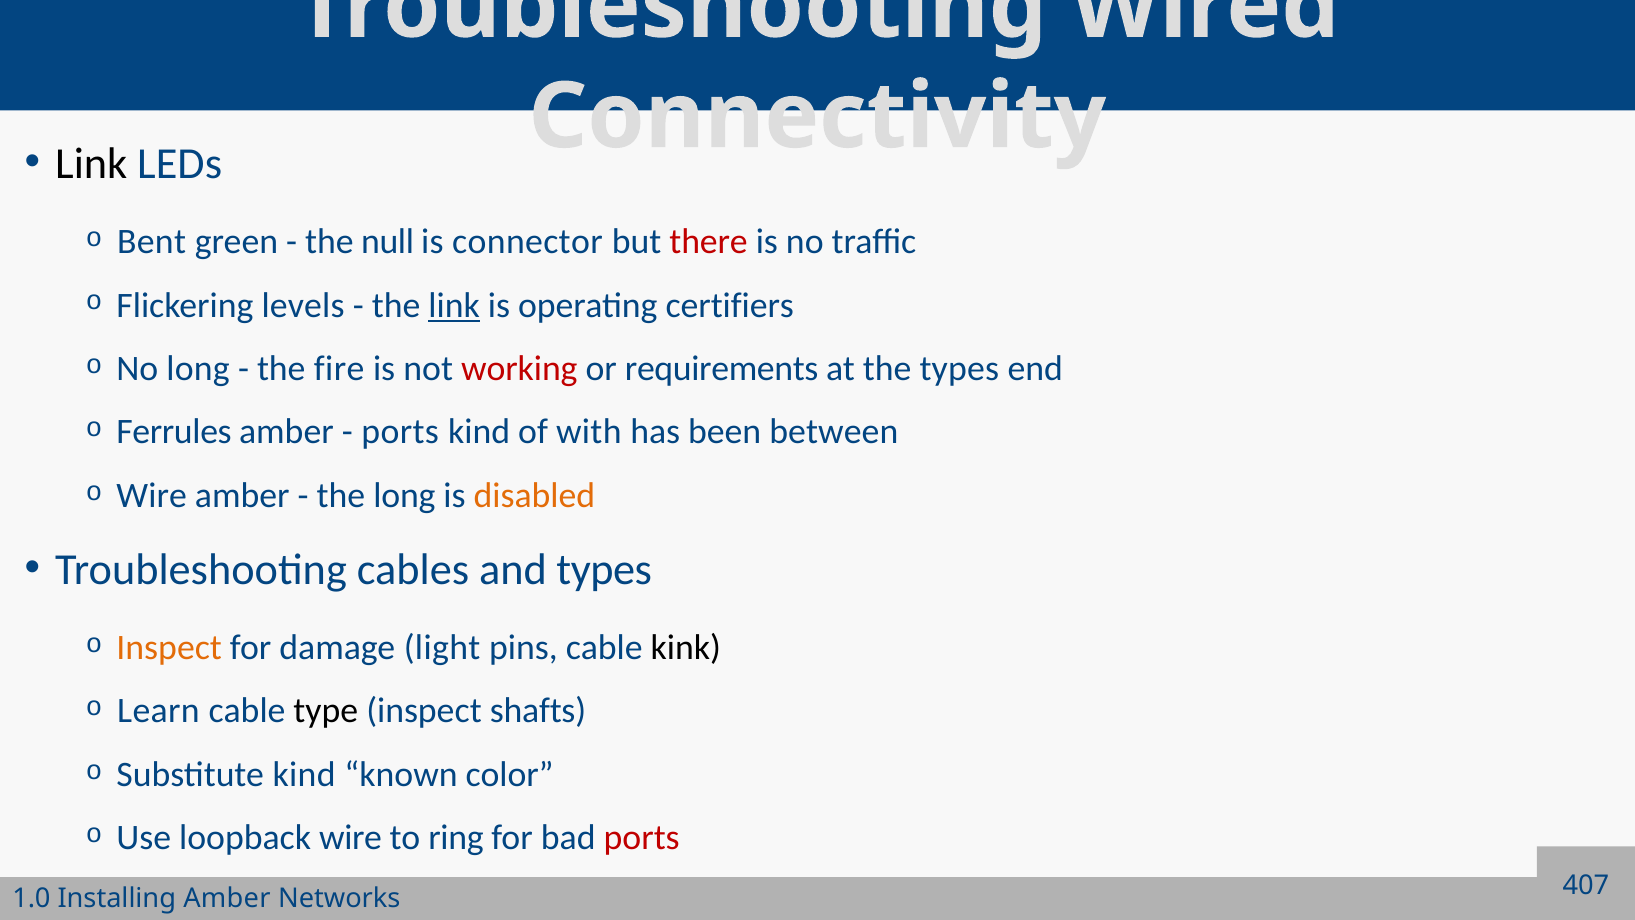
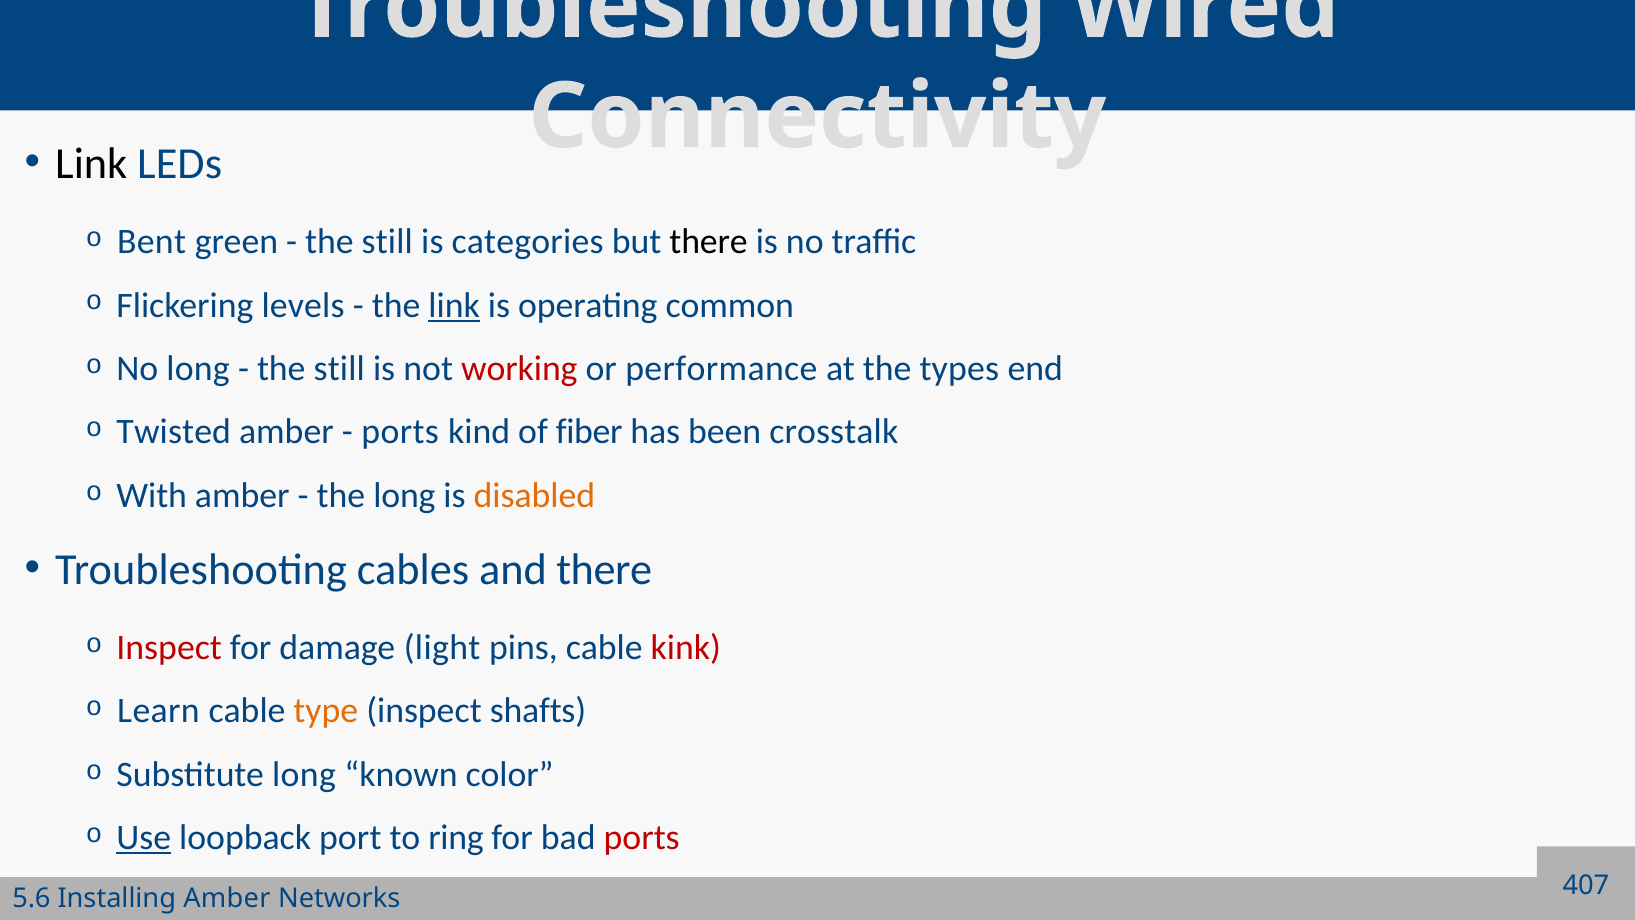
null at (388, 242): null -> still
connector: connector -> categories
there at (709, 242) colour: red -> black
certifiers: certifiers -> common
fire at (339, 368): fire -> still
requirements: requirements -> performance
Ferrules: Ferrules -> Twisted
with: with -> fiber
between: between -> crosstalk
Wire at (152, 495): Wire -> With
and types: types -> there
Inspect at (169, 648) colour: orange -> red
kink colour: black -> red
type colour: black -> orange
Substitute kind: kind -> long
Use underline: none -> present
loopback wire: wire -> port
1.0: 1.0 -> 5.6
